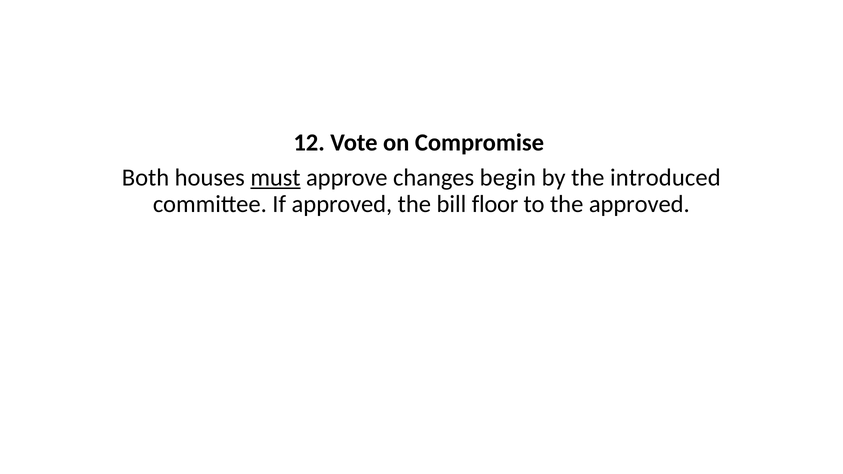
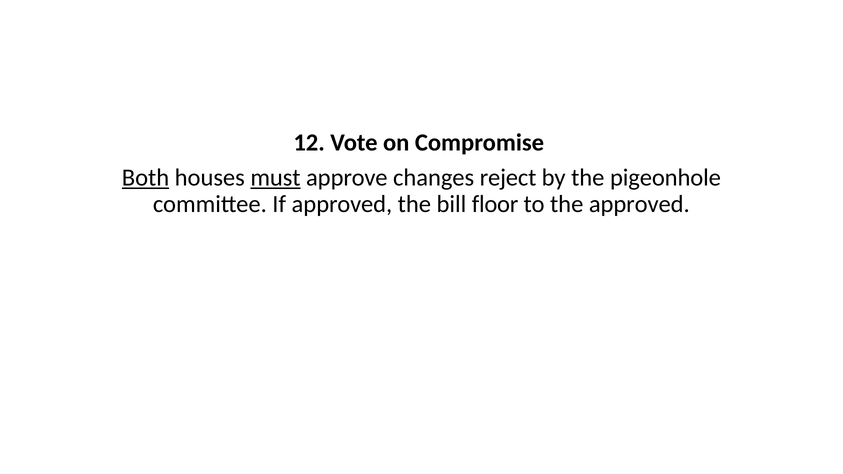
Both underline: none -> present
begin: begin -> reject
introduced: introduced -> pigeonhole
